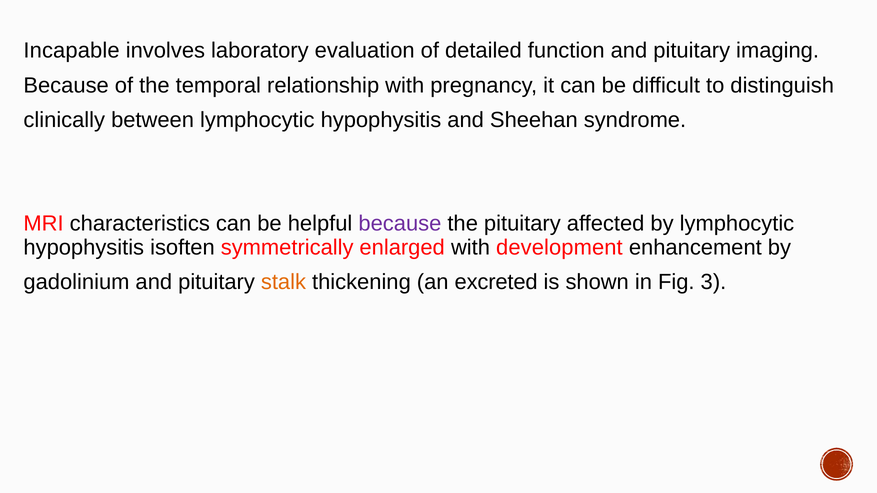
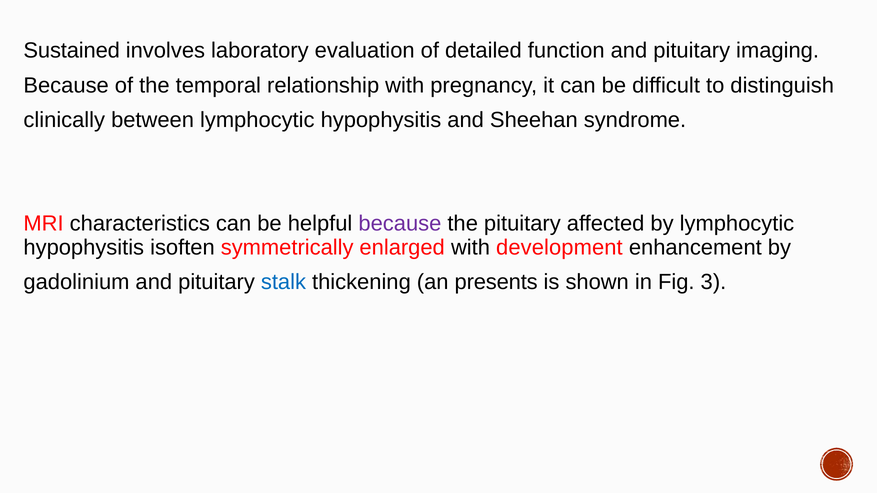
Incapable: Incapable -> Sustained
stalk colour: orange -> blue
excreted: excreted -> presents
